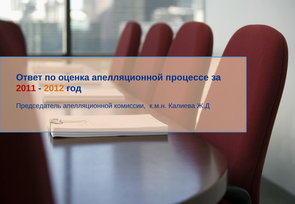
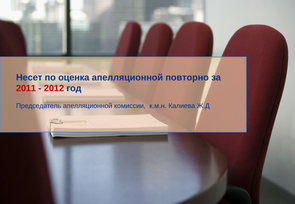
Ответ: Ответ -> Несет
процессе: процессе -> повторно
2012 colour: orange -> red
